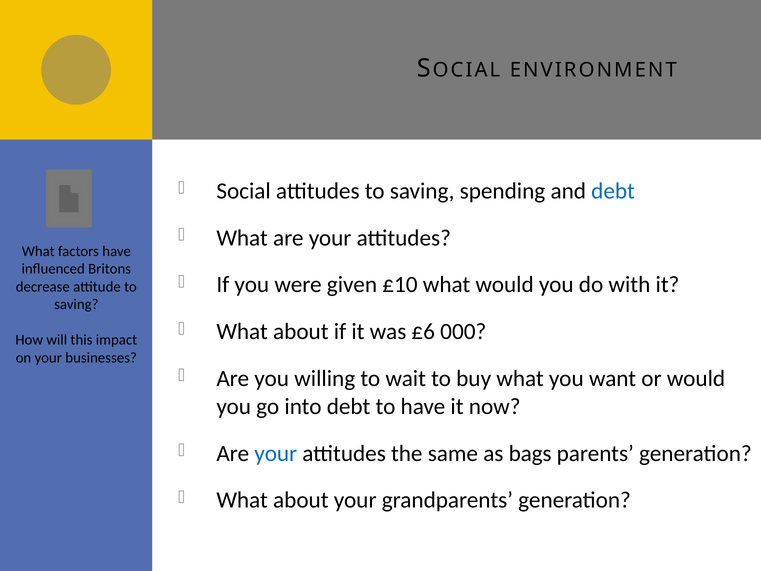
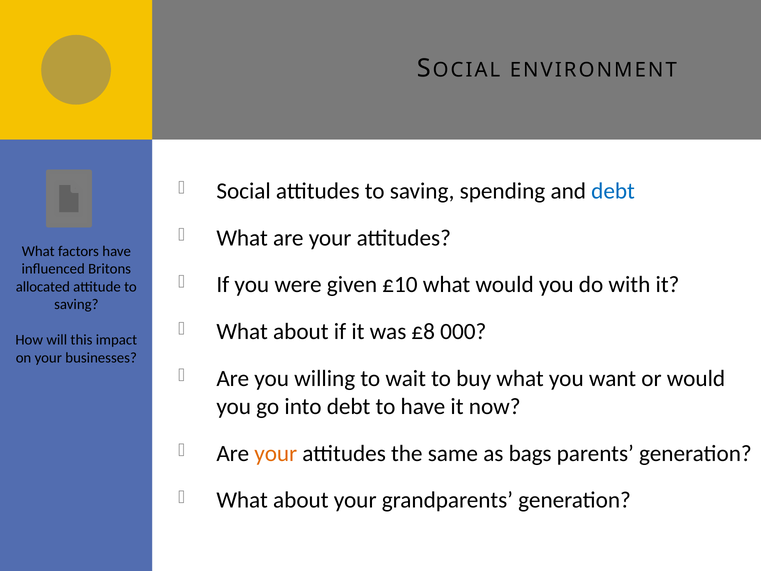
decrease: decrease -> allocated
£6: £6 -> £8
your at (276, 453) colour: blue -> orange
